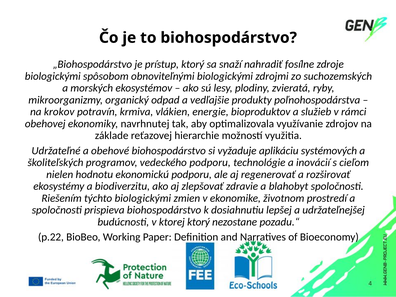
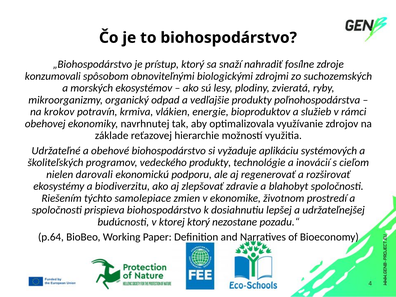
biologickými at (53, 76): biologickými -> konzumovali
vedeckého podporu: podporu -> produkty
hodnotu: hodnotu -> darovali
týchto biologickými: biologickými -> samolepiace
p.22: p.22 -> p.64
